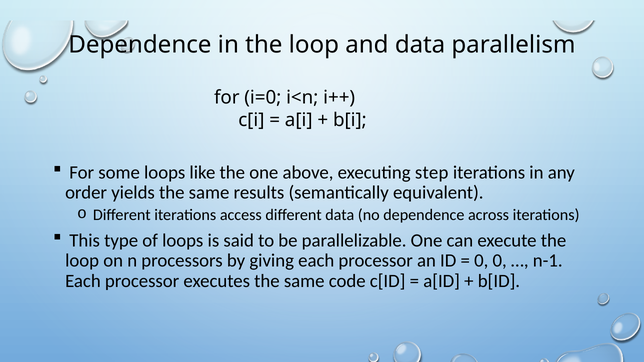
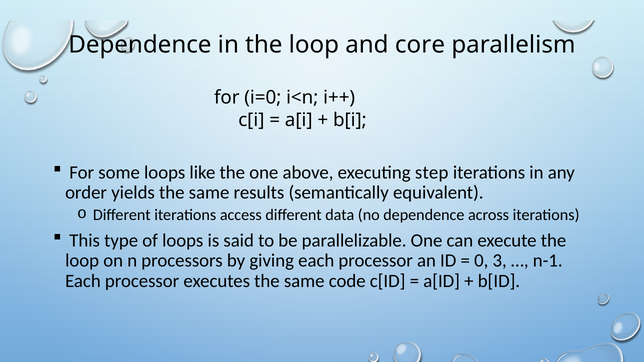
and data: data -> core
0 0: 0 -> 3
